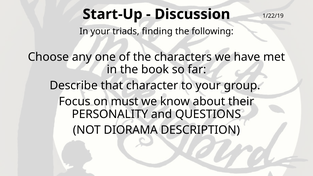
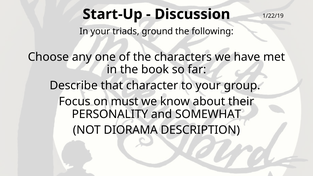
finding: finding -> ground
QUESTIONS: QUESTIONS -> SOMEWHAT
